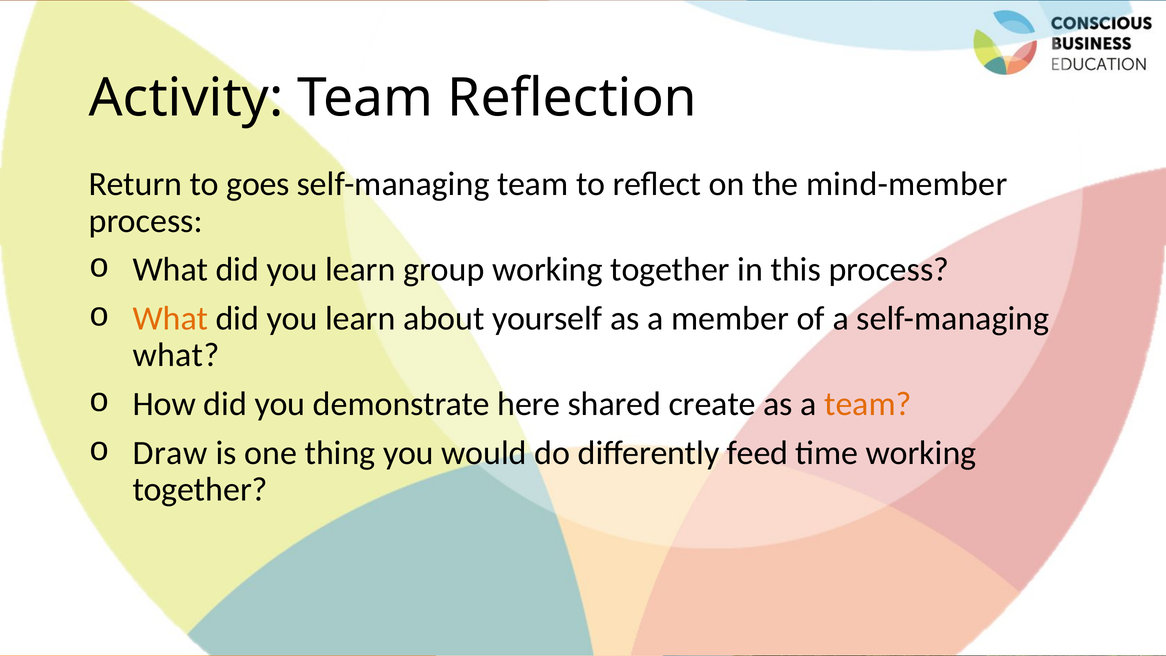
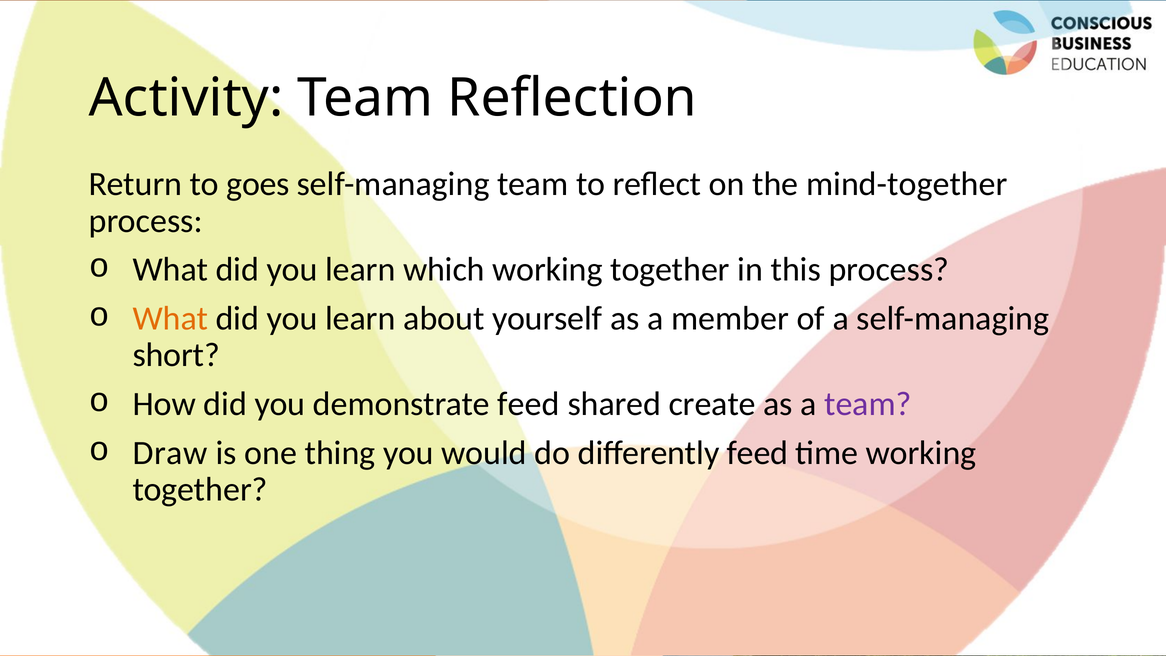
mind-member: mind-member -> mind-together
group: group -> which
what at (176, 355): what -> short
demonstrate here: here -> feed
team at (868, 404) colour: orange -> purple
